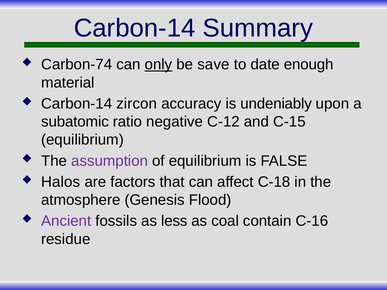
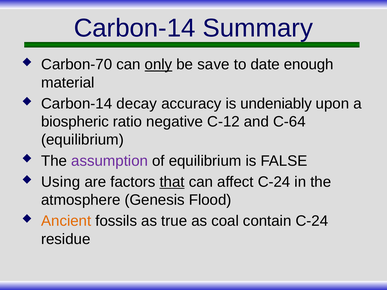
Carbon-74: Carbon-74 -> Carbon-70
zircon: zircon -> decay
subatomic: subatomic -> biospheric
C-15: C-15 -> C-64
Halos: Halos -> Using
that underline: none -> present
affect C-18: C-18 -> C-24
Ancient colour: purple -> orange
less: less -> true
contain C-16: C-16 -> C-24
